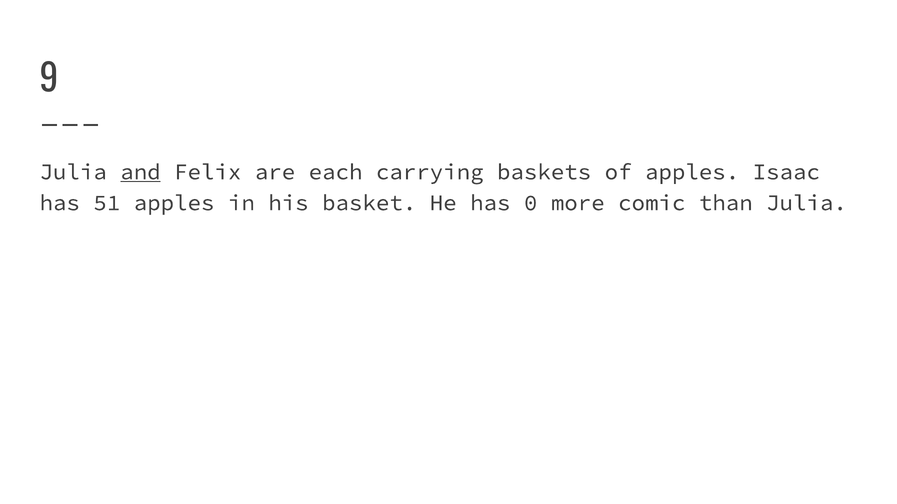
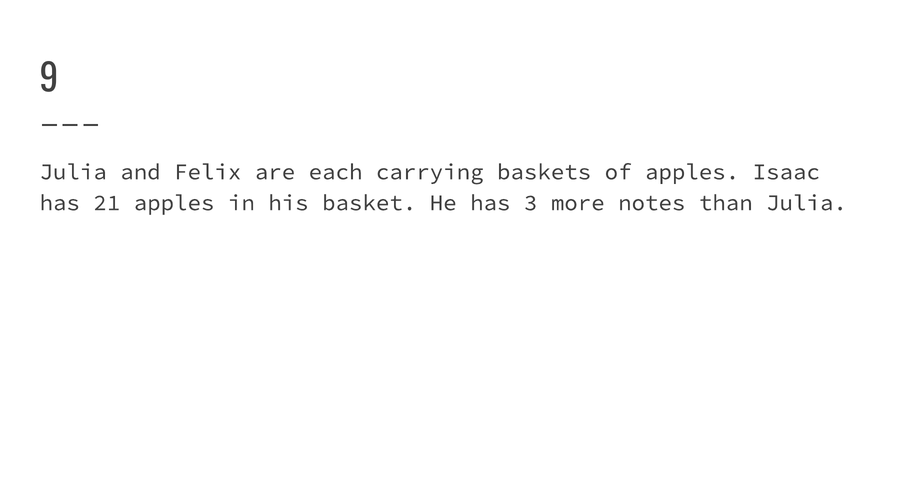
and underline: present -> none
51: 51 -> 21
0: 0 -> 3
comic: comic -> notes
